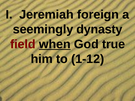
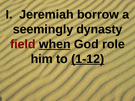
foreign: foreign -> borrow
true: true -> role
1-12 underline: none -> present
